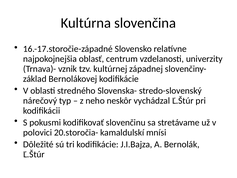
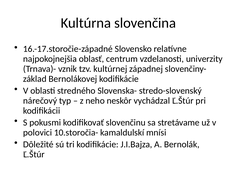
20.storočia-: 20.storočia- -> 10.storočia-
